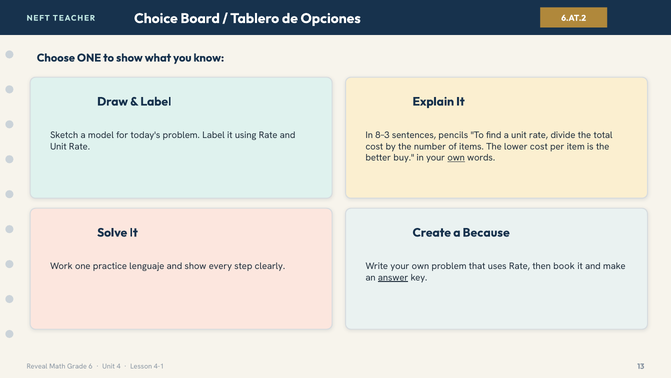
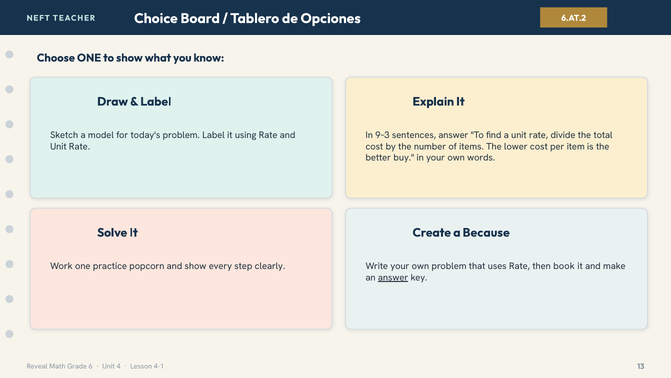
8–3: 8–3 -> 9–3
sentences pencils: pencils -> answer
own at (456, 157) underline: present -> none
lenguaje: lenguaje -> popcorn
